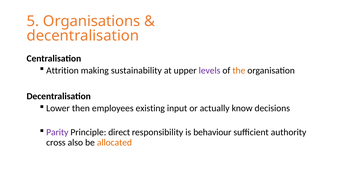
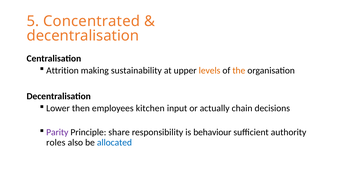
Organisations: Organisations -> Concentrated
levels colour: purple -> orange
existing: existing -> kitchen
know: know -> chain
direct: direct -> share
cross: cross -> roles
allocated colour: orange -> blue
